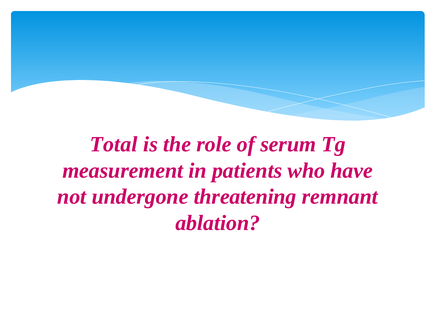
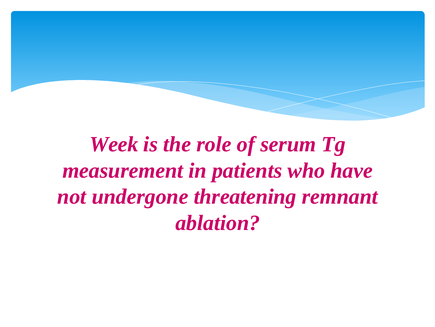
Total: Total -> Week
